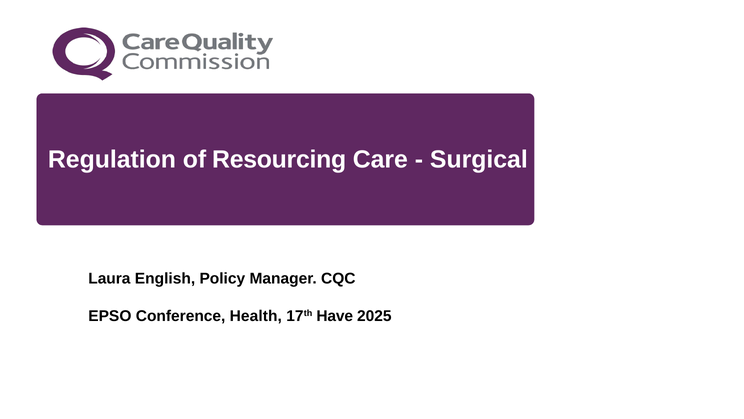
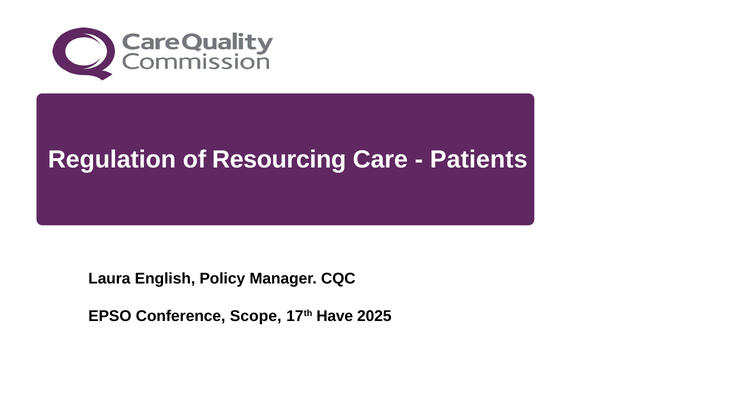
Surgical: Surgical -> Patients
Health: Health -> Scope
